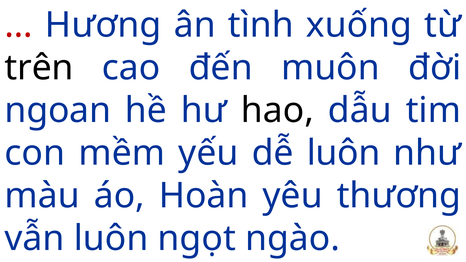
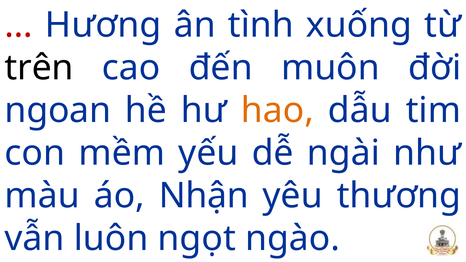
hao colour: black -> orange
dễ luôn: luôn -> ngài
Hoàn: Hoàn -> Nhận
